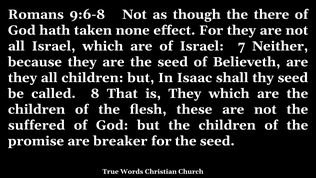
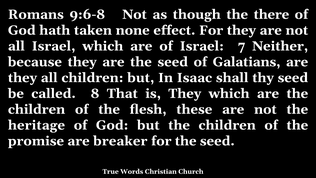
Believeth: Believeth -> Galatians
suffered: suffered -> heritage
